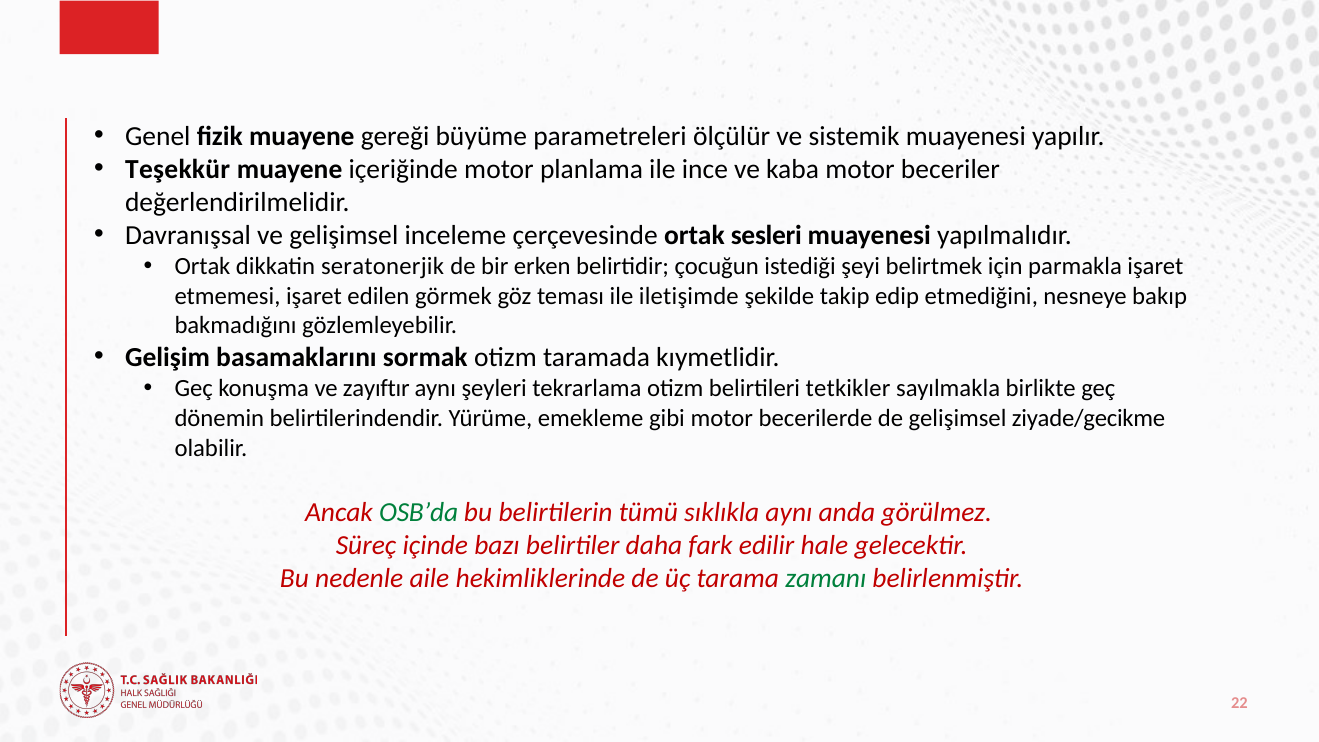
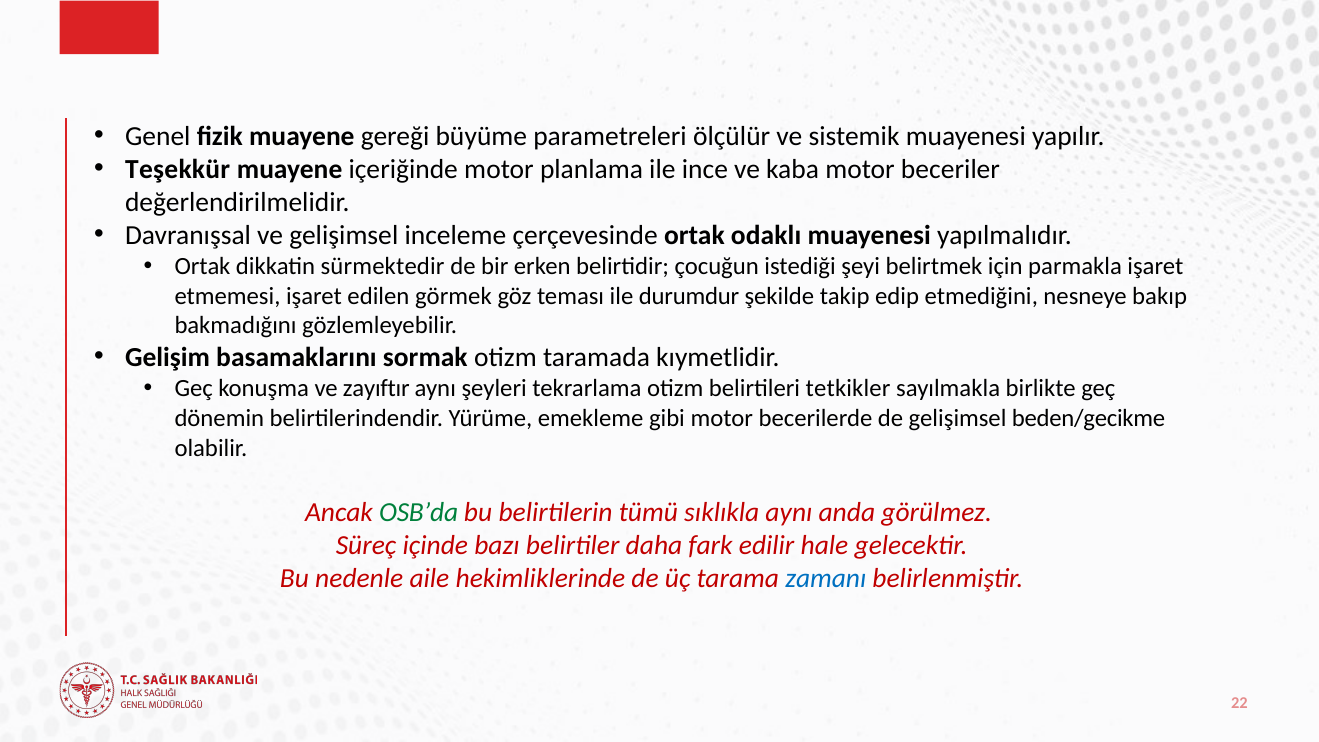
sesleri: sesleri -> odaklı
seratonerjik: seratonerjik -> sürmektedir
iletişimde: iletişimde -> durumdur
ziyade/gecikme: ziyade/gecikme -> beden/gecikme
zamanı colour: green -> blue
